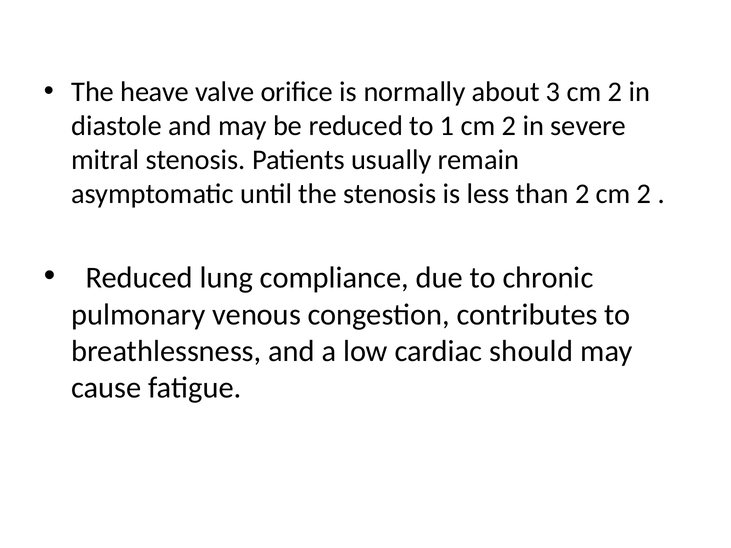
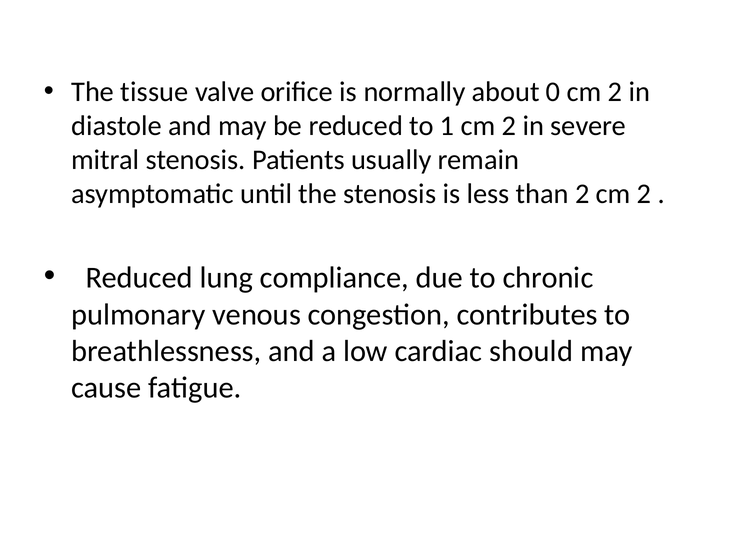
heave: heave -> tissue
3: 3 -> 0
